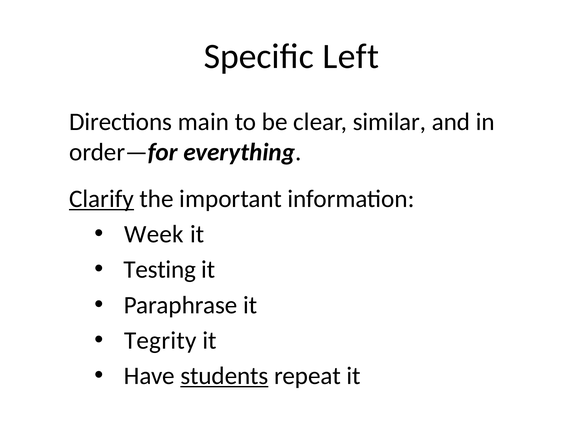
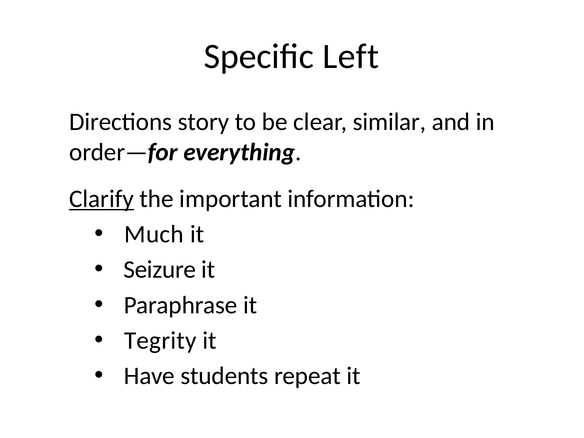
main: main -> story
Week: Week -> Much
Testing: Testing -> Seizure
students underline: present -> none
